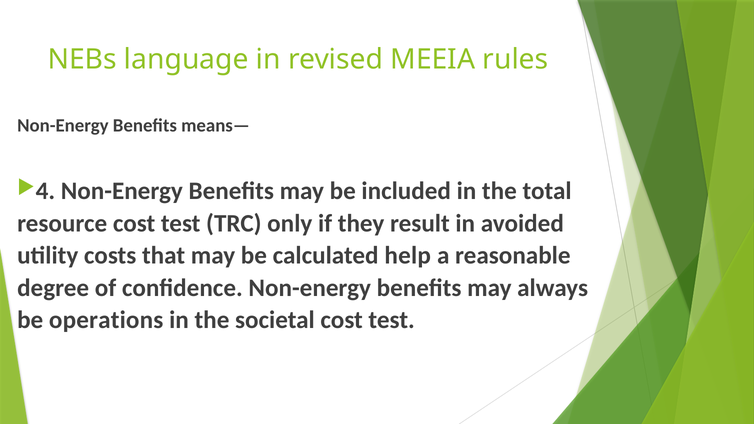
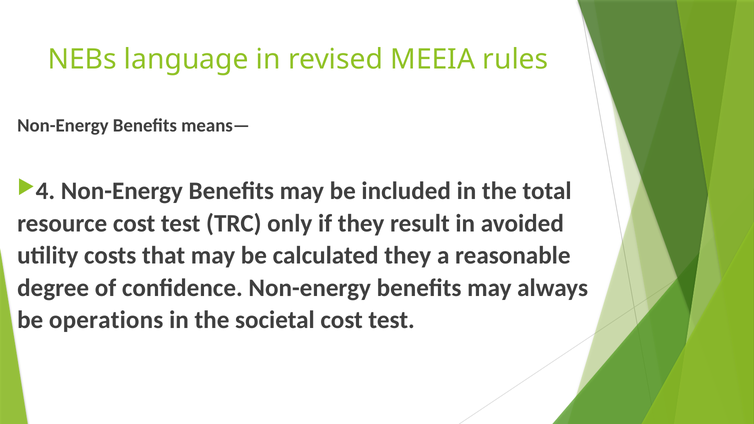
calculated help: help -> they
